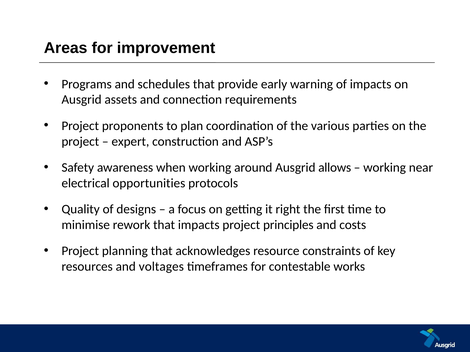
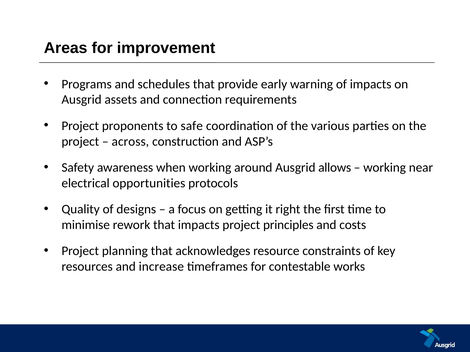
plan: plan -> safe
expert: expert -> across
voltages: voltages -> increase
